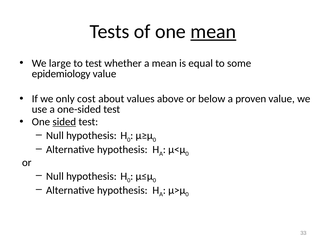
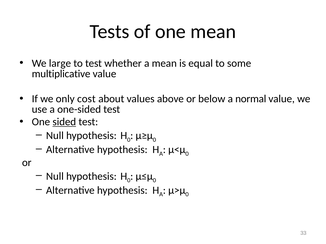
mean at (213, 32) underline: present -> none
epidemiology: epidemiology -> multiplicative
proven: proven -> normal
